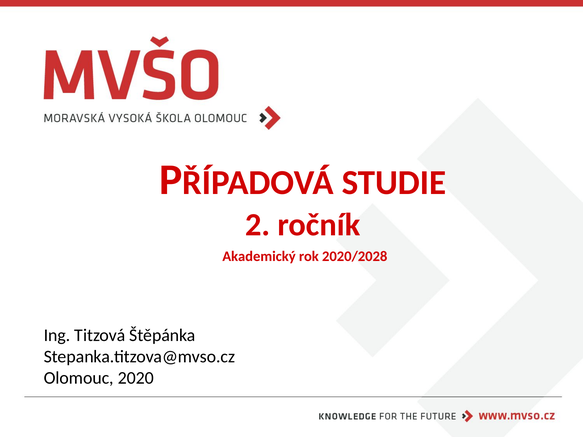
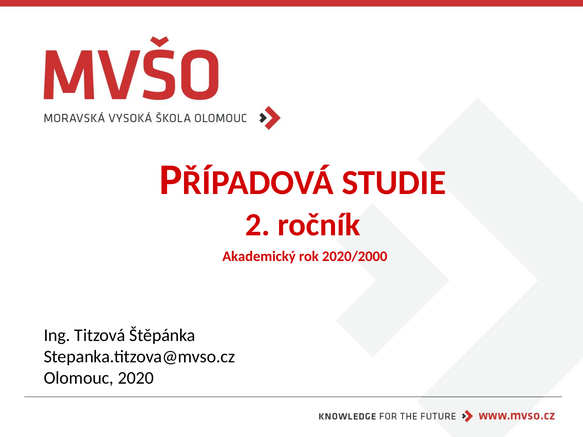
2020/2028: 2020/2028 -> 2020/2000
